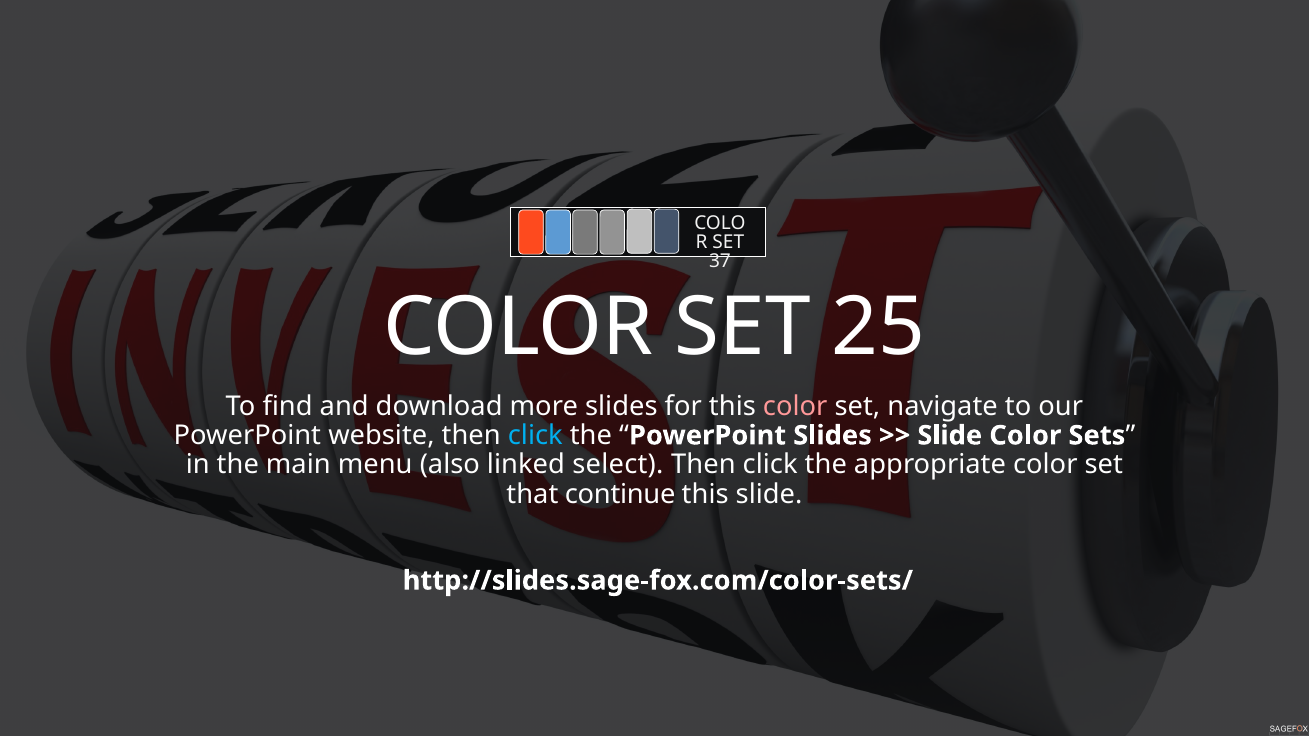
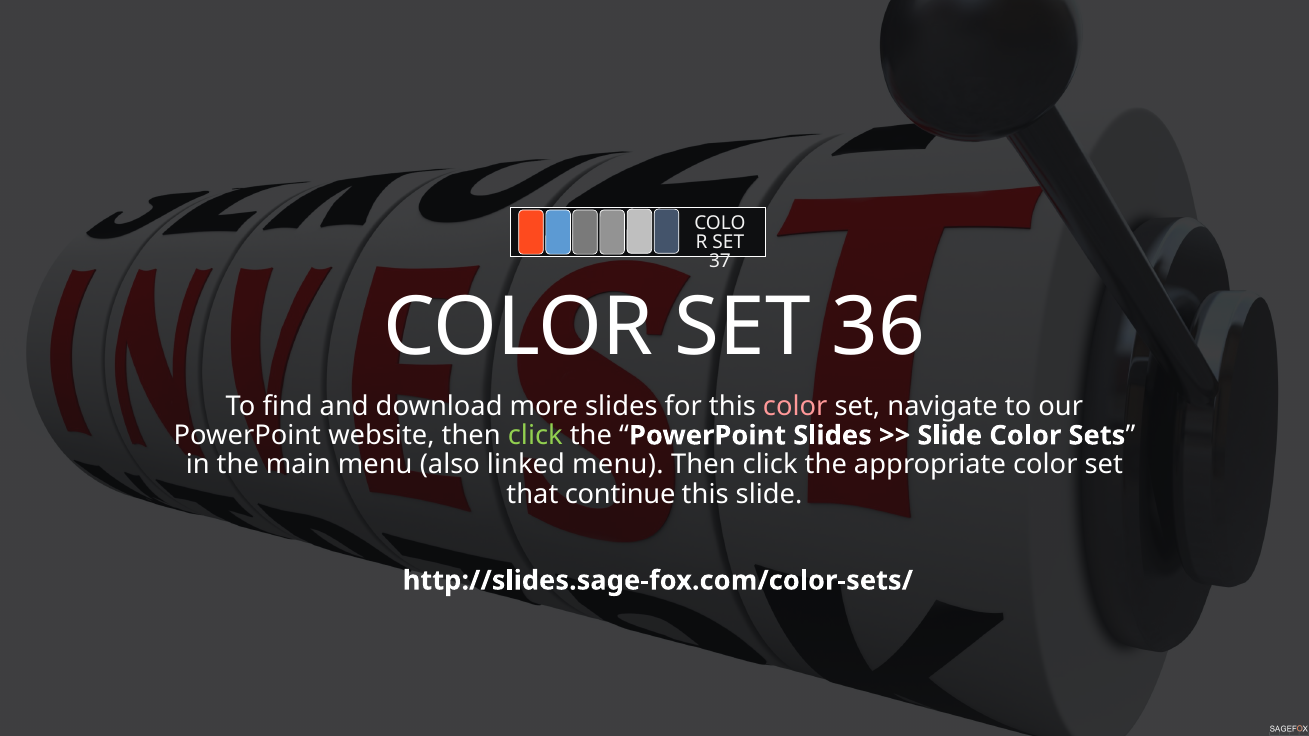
25: 25 -> 36
click at (535, 436) colour: light blue -> light green
linked select: select -> menu
